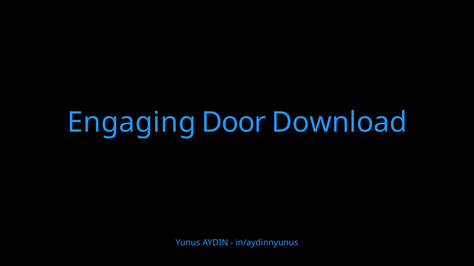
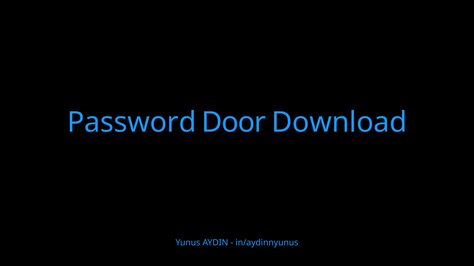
Engaging: Engaging -> Password
